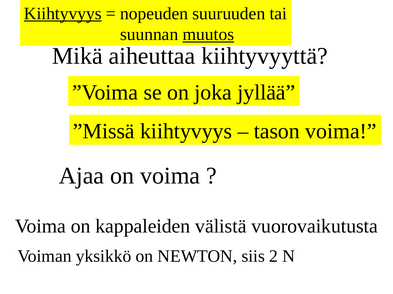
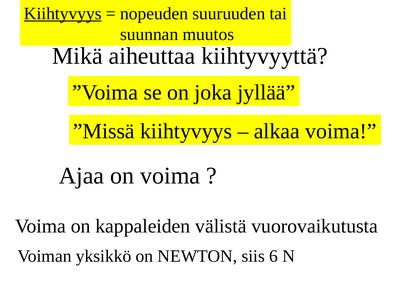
muutos underline: present -> none
tason: tason -> alkaa
2: 2 -> 6
